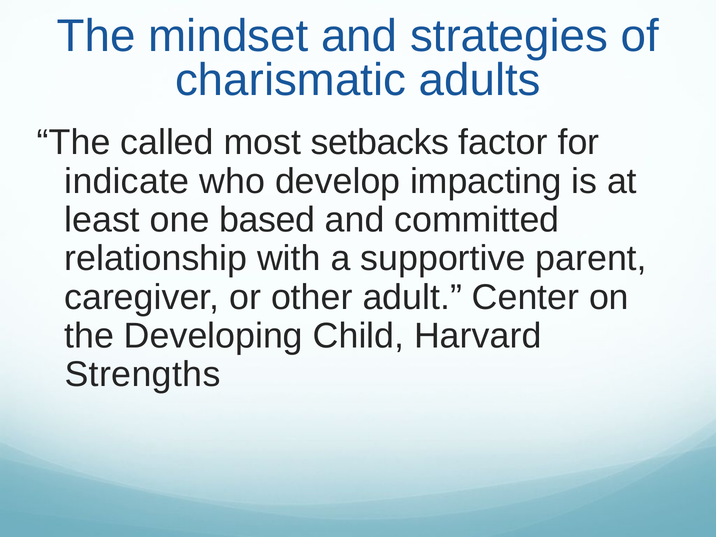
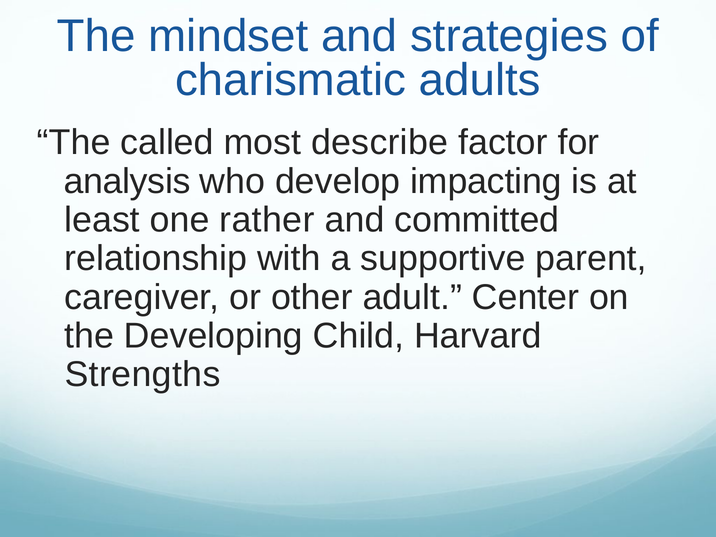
setbacks: setbacks -> describe
indicate: indicate -> analysis
based: based -> rather
